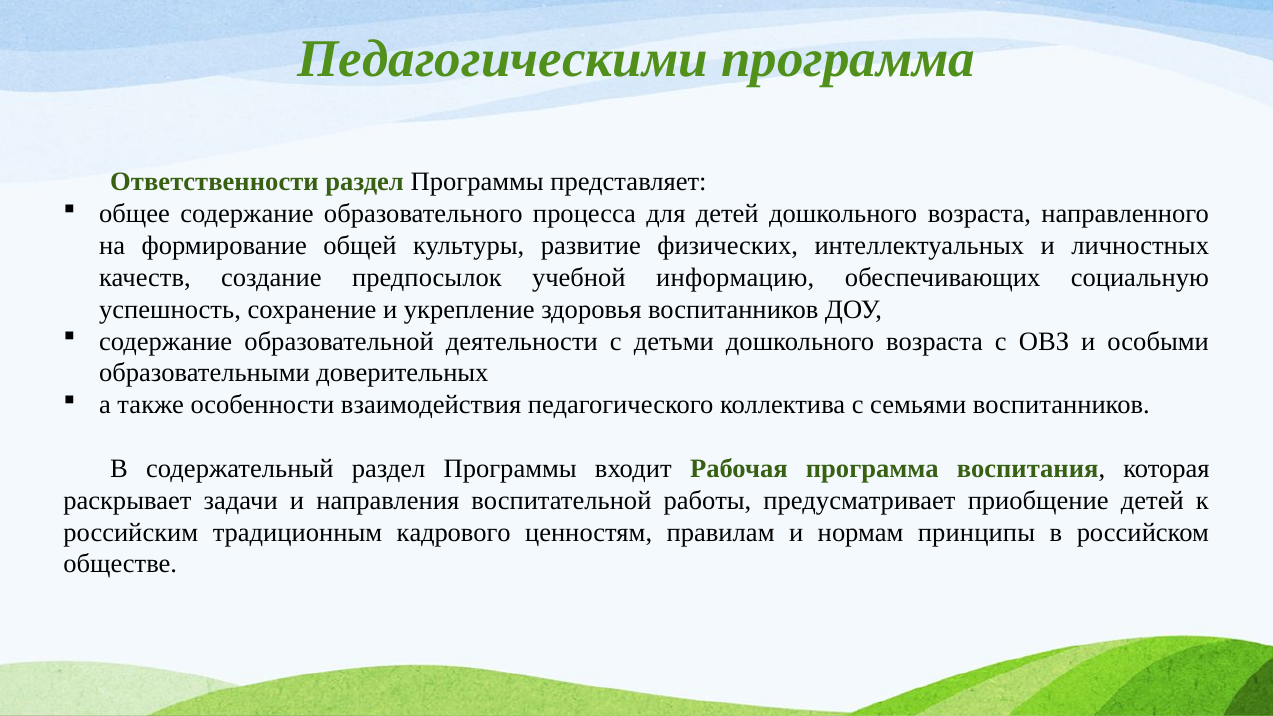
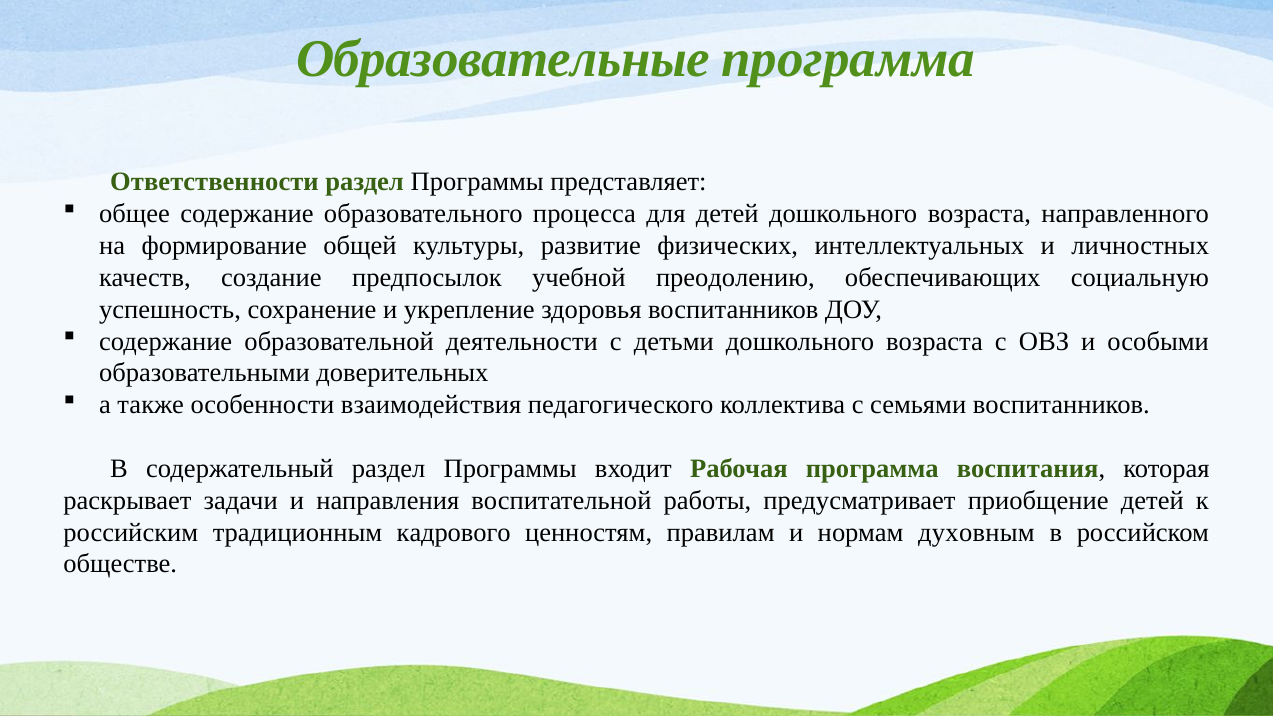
Педагогическими: Педагогическими -> Образовательные
информацию: информацию -> преодолению
принципы: принципы -> духовным
